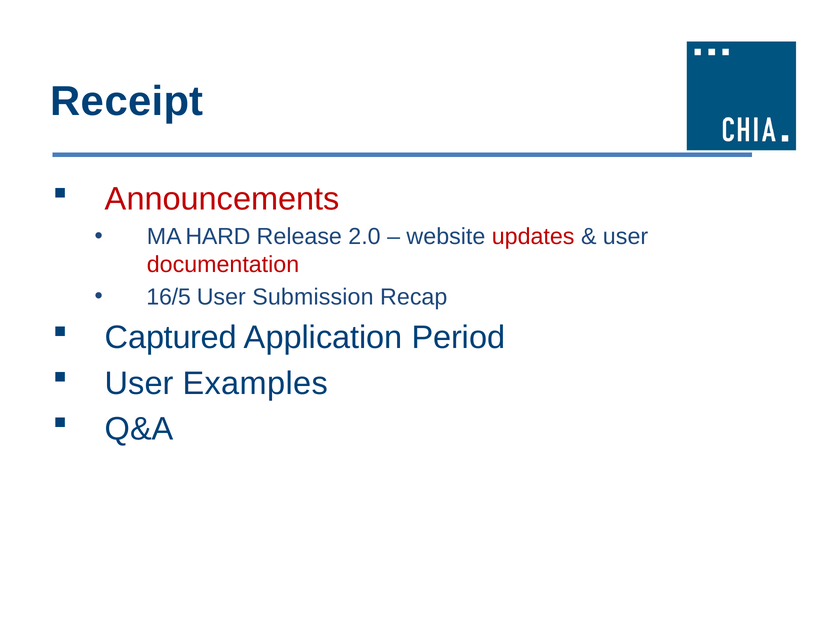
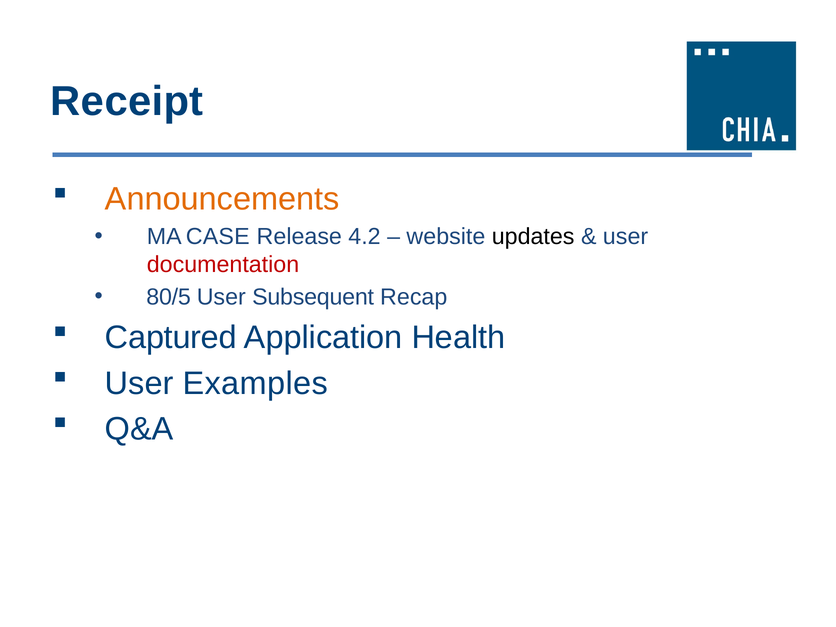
Announcements colour: red -> orange
HARD: HARD -> CASE
2.0: 2.0 -> 4.2
updates colour: red -> black
16/5: 16/5 -> 80/5
Submission: Submission -> Subsequent
Period: Period -> Health
